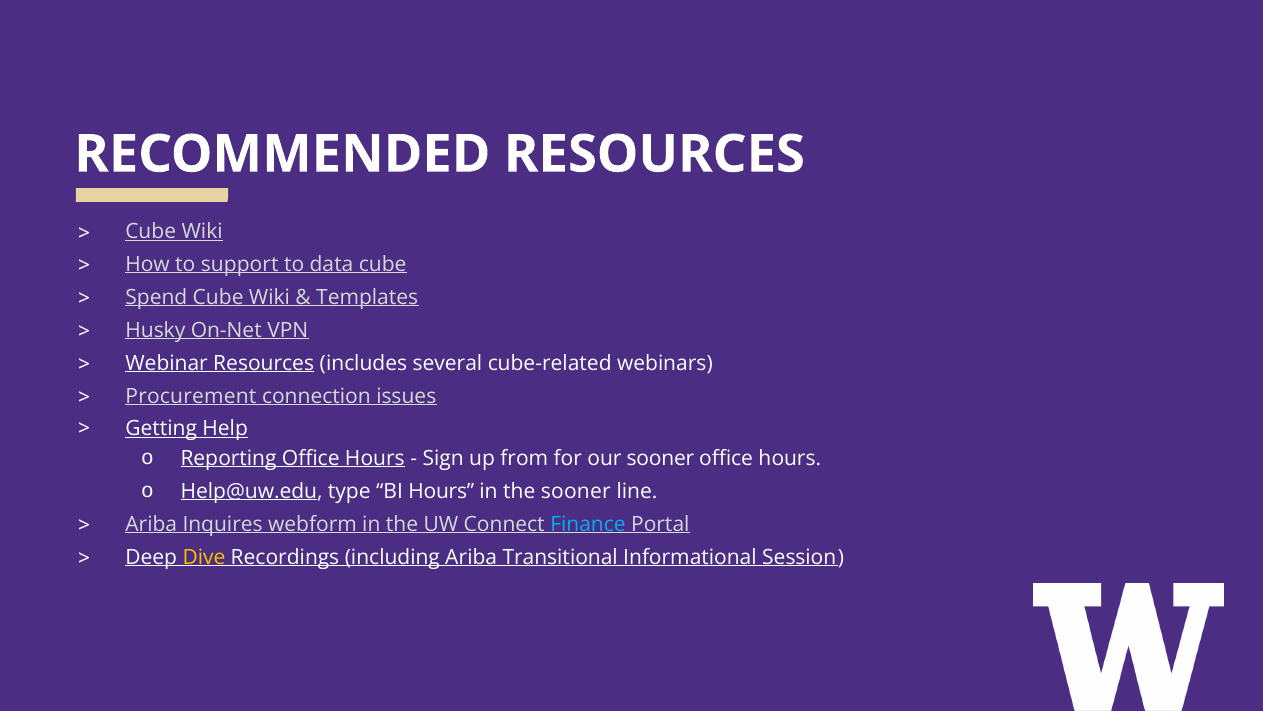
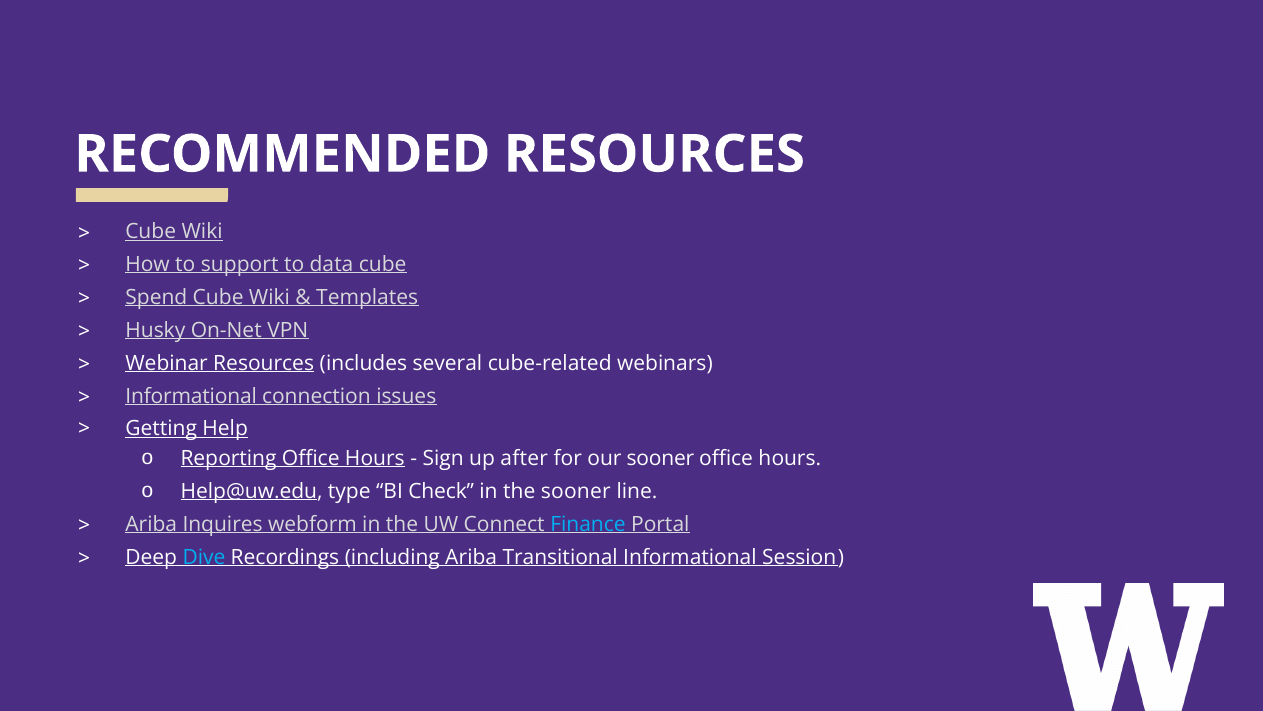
Procurement at (191, 396): Procurement -> Informational
from: from -> after
BI Hours: Hours -> Check
Dive colour: yellow -> light blue
